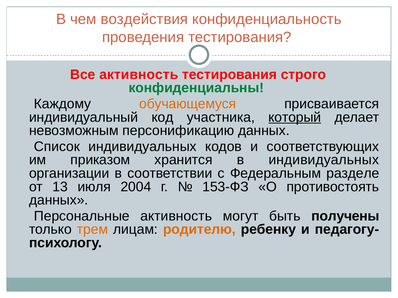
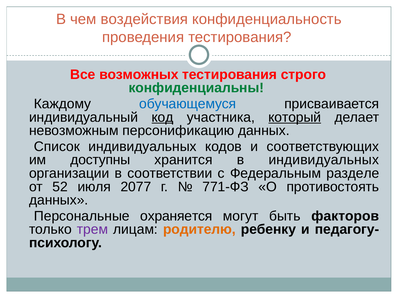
Все активность: активность -> возможных
обучающемуся colour: orange -> blue
код underline: none -> present
приказом: приказом -> доступны
13: 13 -> 52
2004: 2004 -> 2077
153-ФЗ: 153-ФЗ -> 771-ФЗ
Персональные активность: активность -> охраняется
получены: получены -> факторов
трем colour: orange -> purple
